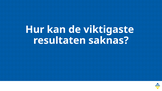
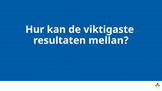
saknas: saknas -> mellan
